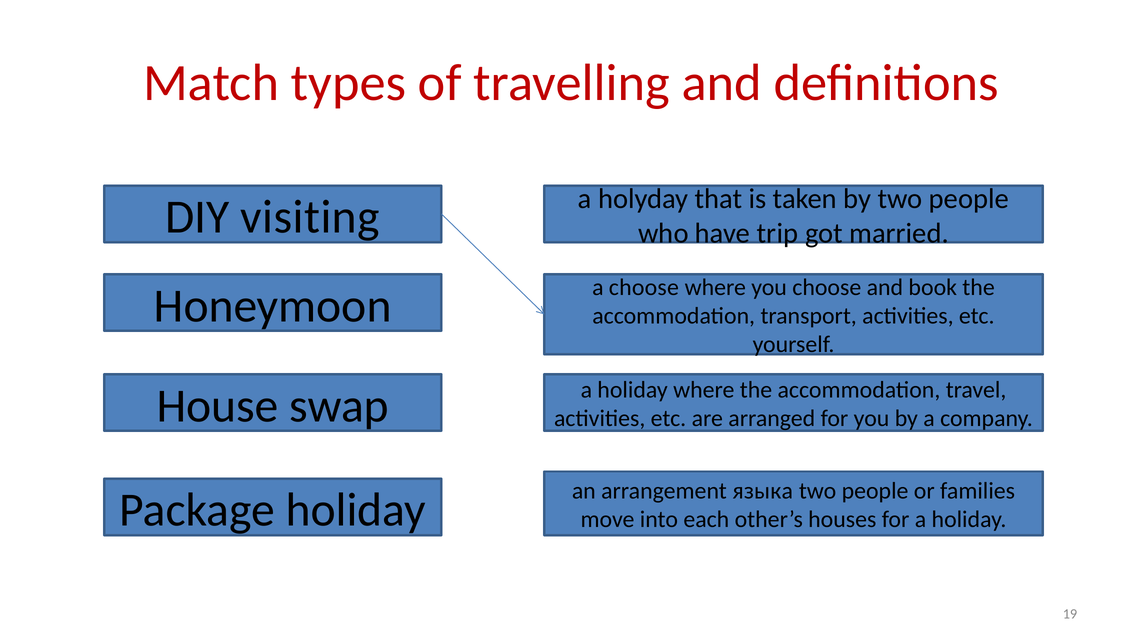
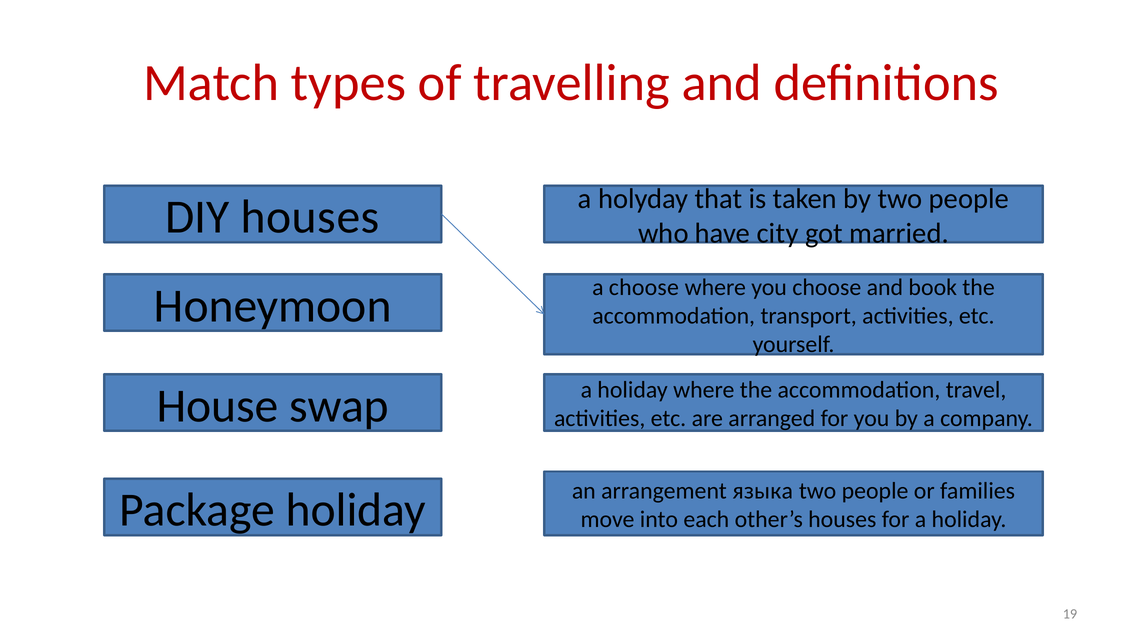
DIY visiting: visiting -> houses
trip: trip -> city
